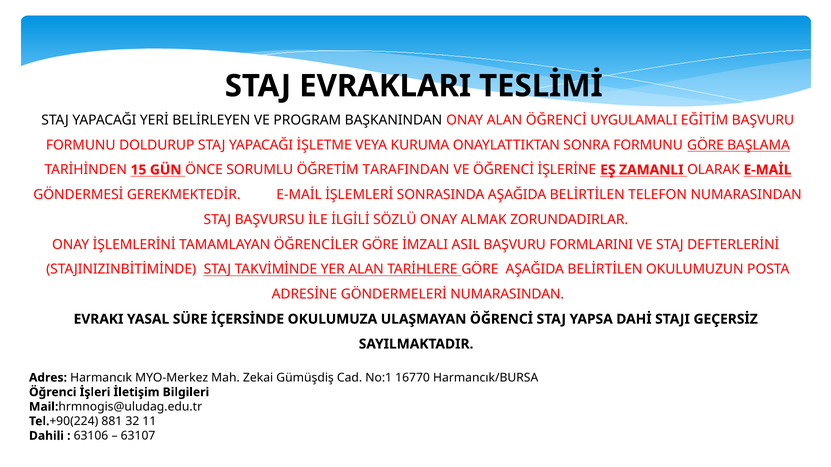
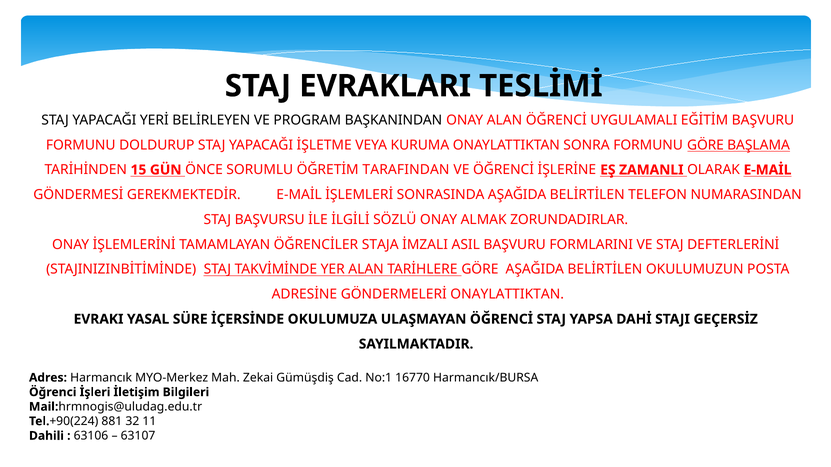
ÖĞRENCİLER GÖRE: GÖRE -> STAJA
GÖNDERMELERİ NUMARASINDAN: NUMARASINDAN -> ONAYLATTIKTAN
